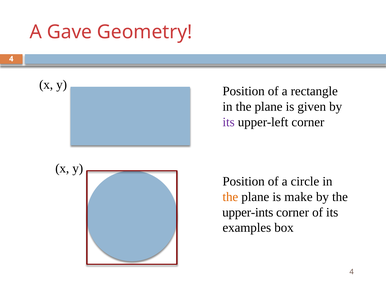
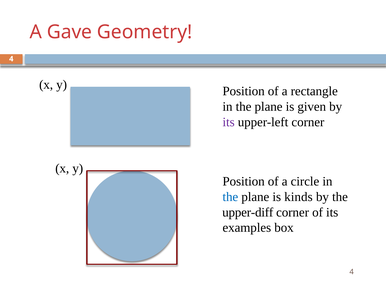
the at (230, 196) colour: orange -> blue
make: make -> kinds
upper-ints: upper-ints -> upper-diff
